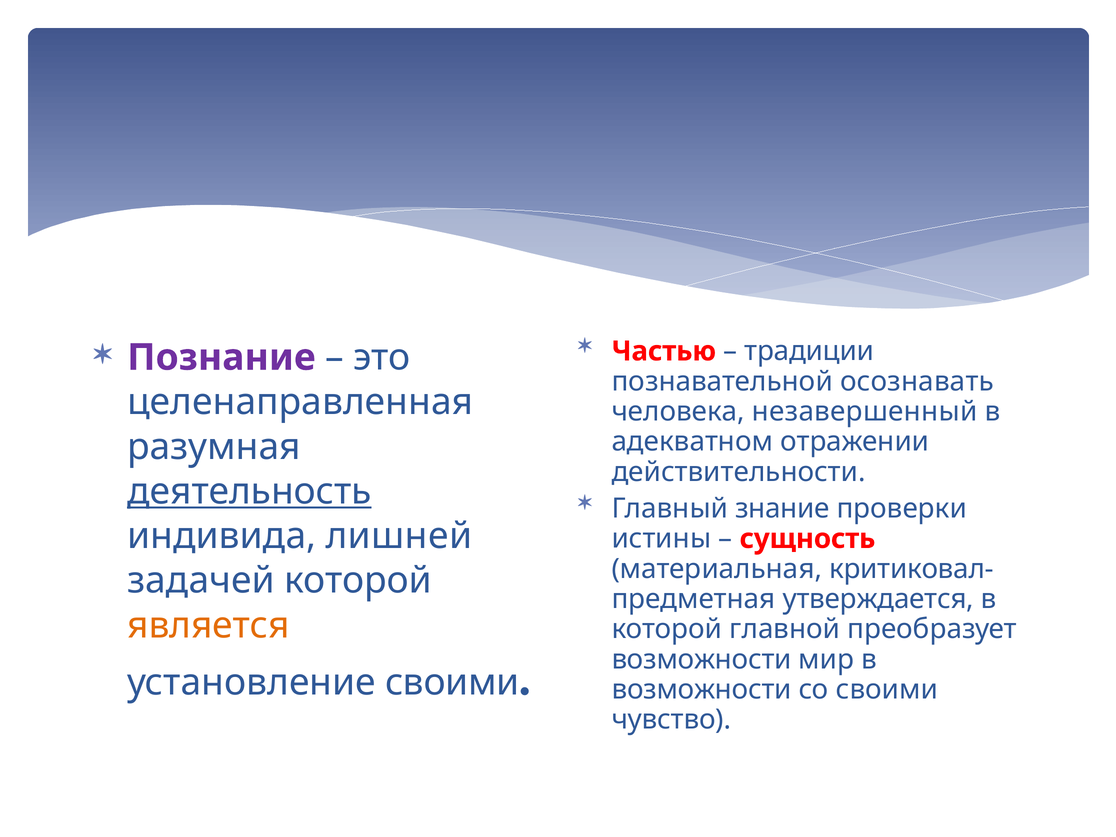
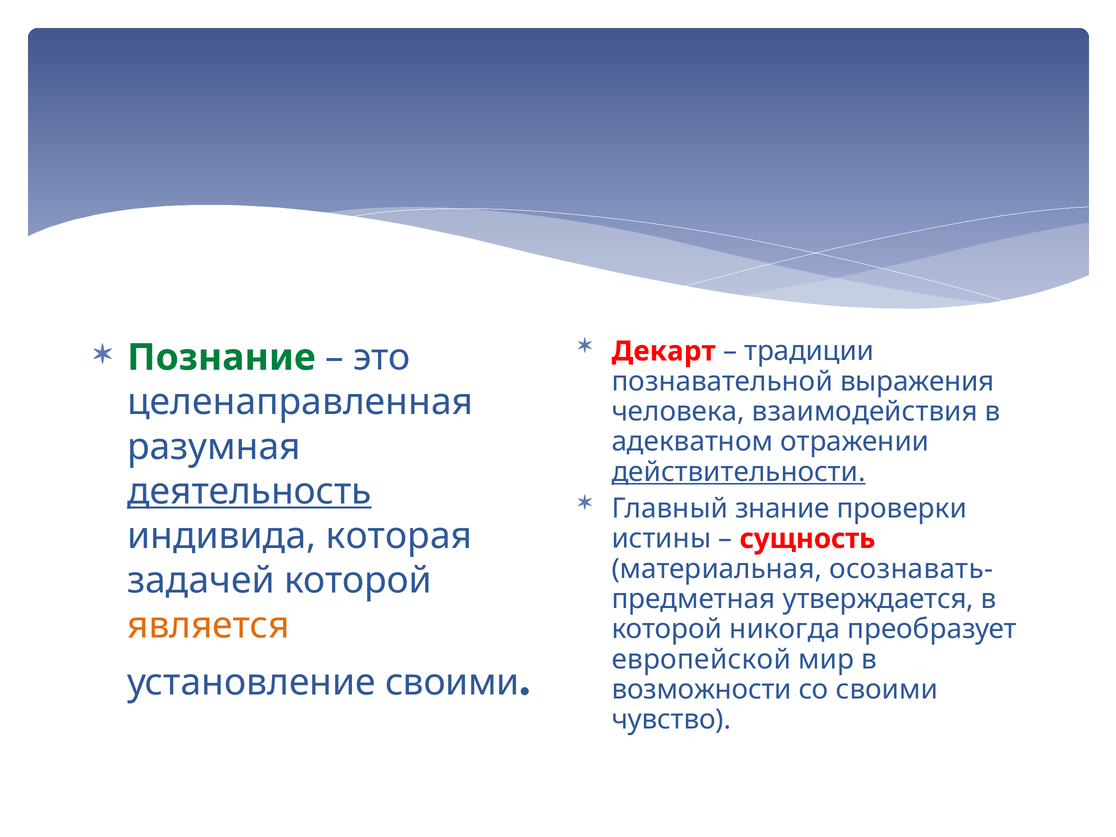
Частью: Частью -> Декарт
Познание colour: purple -> green
осознавать: осознавать -> выражения
незавершенный: незавершенный -> взаимодействия
действительности underline: none -> present
лишней: лишней -> которая
критиковал-: критиковал- -> осознавать-
главной: главной -> никогда
возможности at (702, 659): возможности -> европейской
